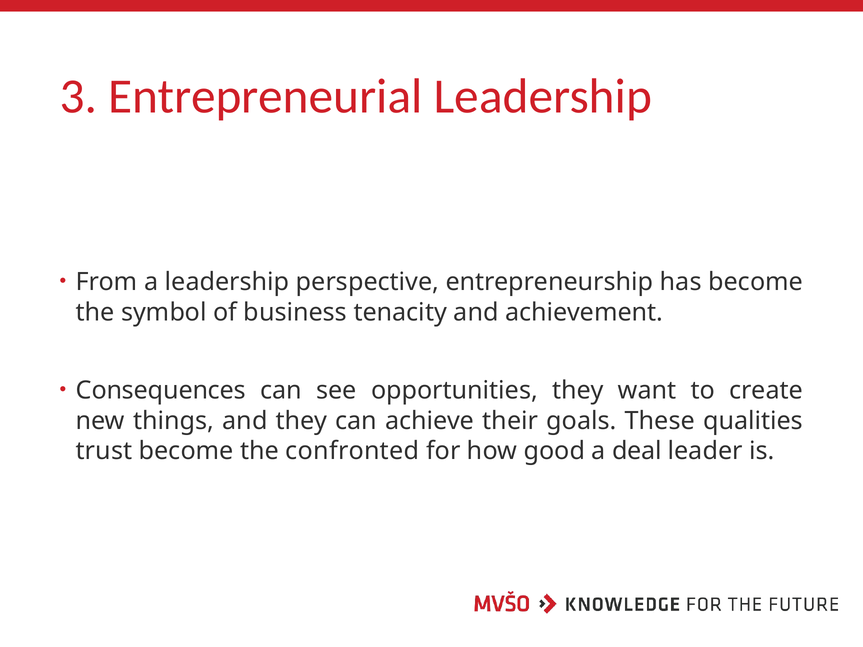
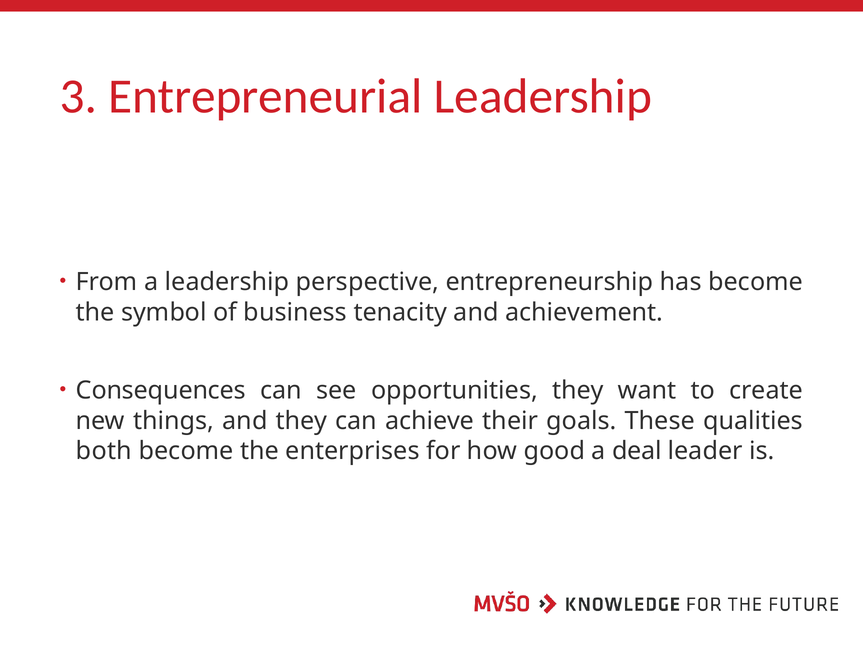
trust: trust -> both
confronted: confronted -> enterprises
